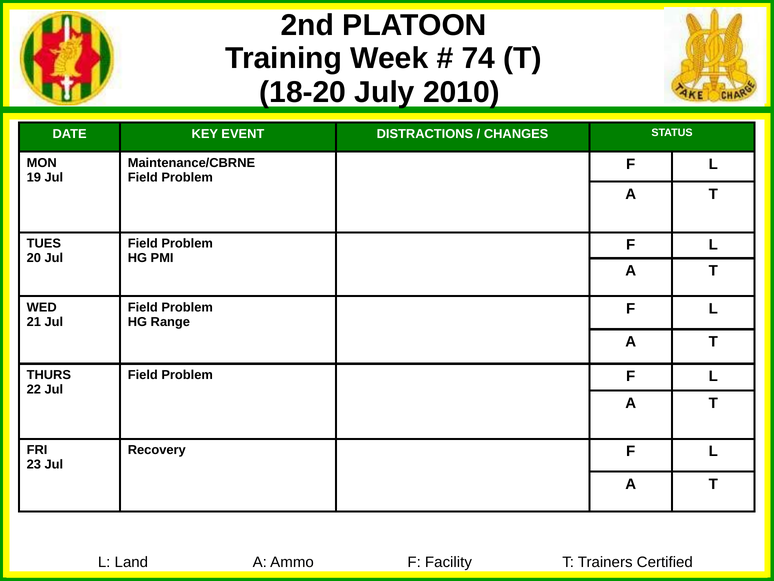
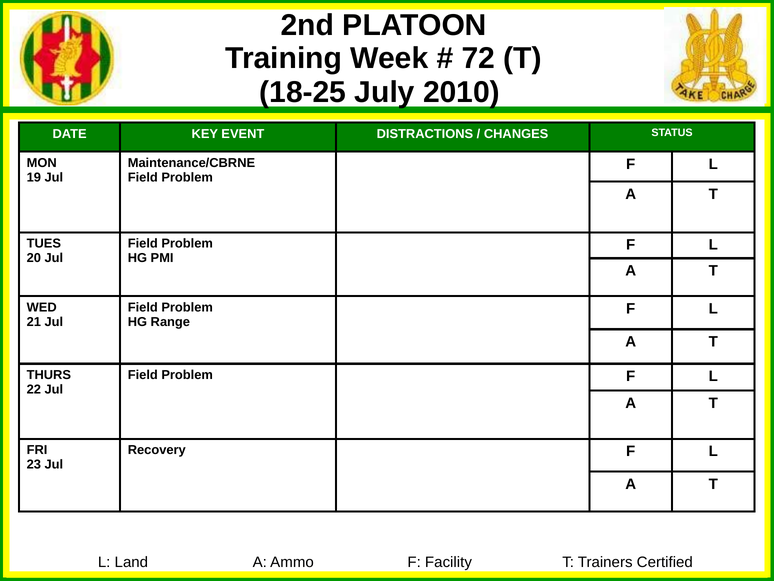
74: 74 -> 72
18-20: 18-20 -> 18-25
